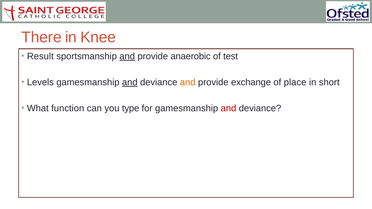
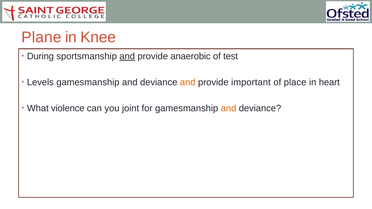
There: There -> Plane
Result: Result -> During
and at (130, 82) underline: present -> none
exchange: exchange -> important
short: short -> heart
function: function -> violence
type: type -> joint
and at (228, 109) colour: red -> orange
